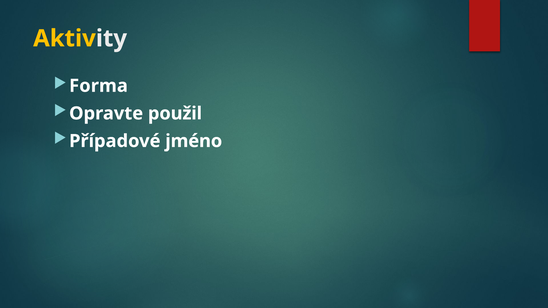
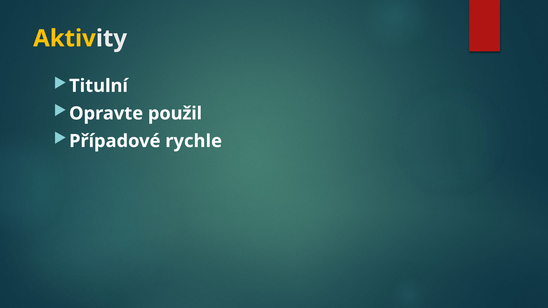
Forma: Forma -> Titulní
jméno: jméno -> rychle
